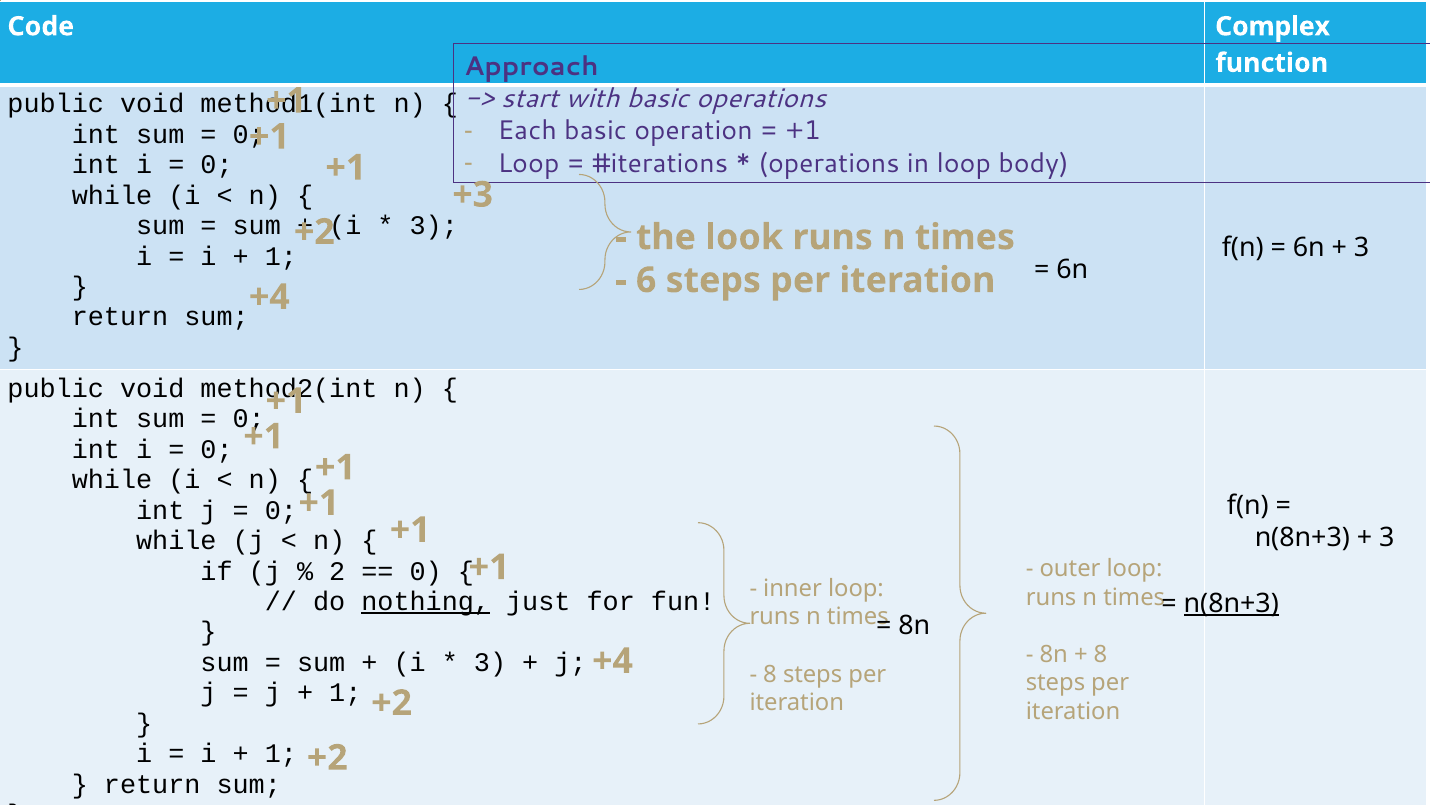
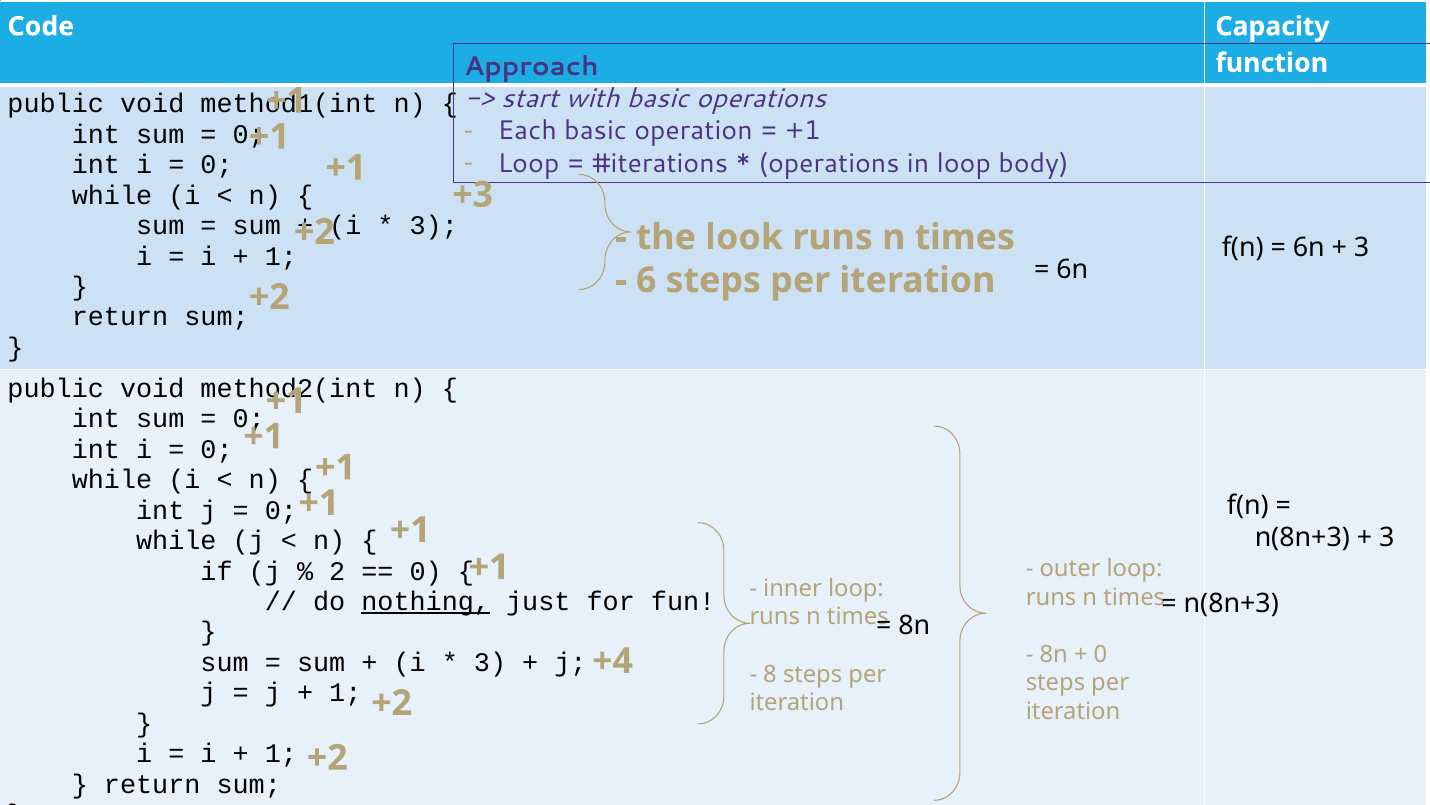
Complex: Complex -> Capacity
+4 at (269, 297): +4 -> +2
n(8n+3 at (1231, 603) underline: present -> none
8 at (1100, 654): 8 -> 0
